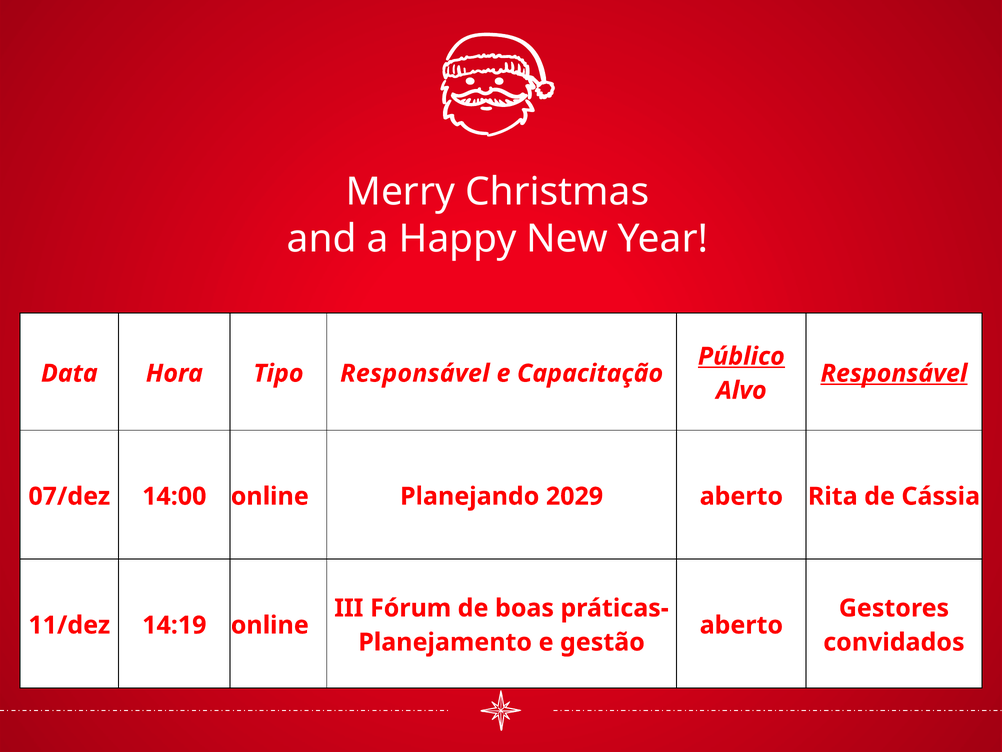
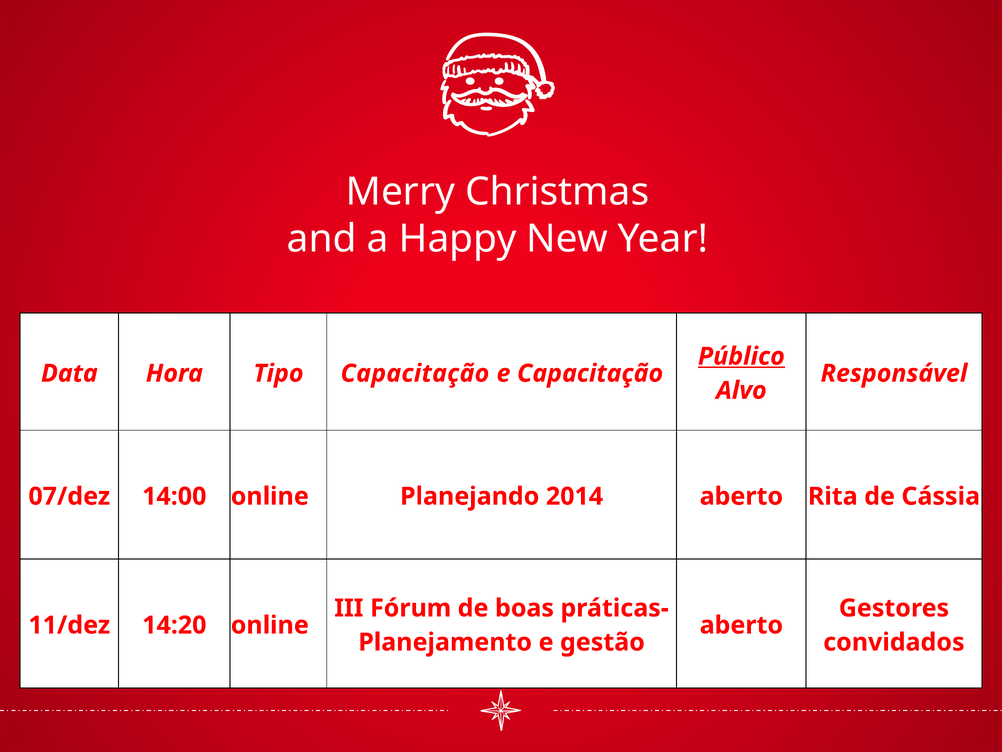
Tipo Responsável: Responsável -> Capacitação
Responsável at (894, 373) underline: present -> none
2029: 2029 -> 2014
14:19: 14:19 -> 14:20
